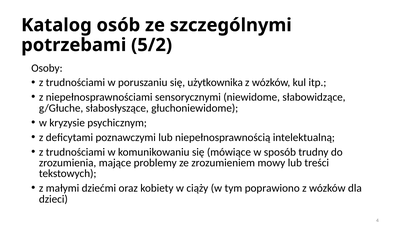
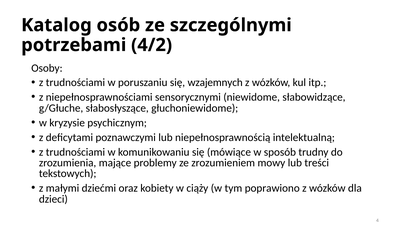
5/2: 5/2 -> 4/2
użytkownika: użytkownika -> wzajemnych
